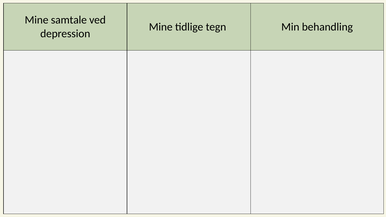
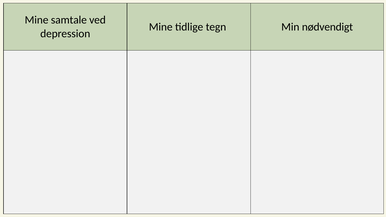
behandling: behandling -> nødvendigt
